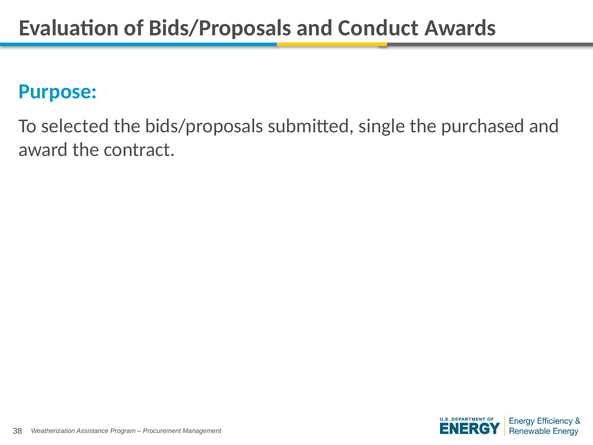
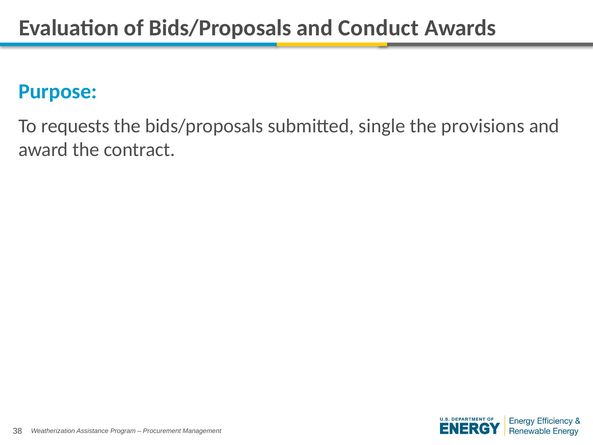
selected: selected -> requests
purchased: purchased -> provisions
